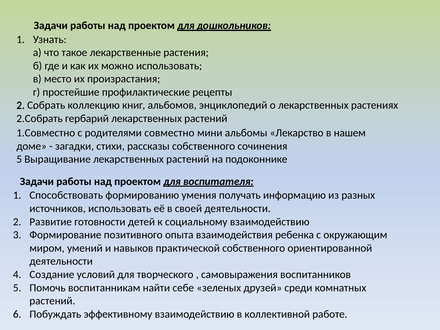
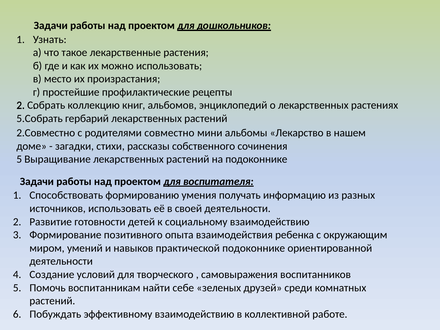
2.Собрать: 2.Собрать -> 5.Собрать
1.Совместно: 1.Совместно -> 2.Совместно
практической собственного: собственного -> подоконнике
